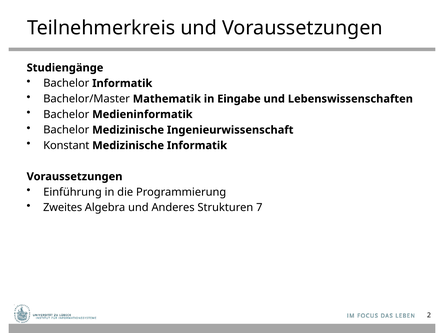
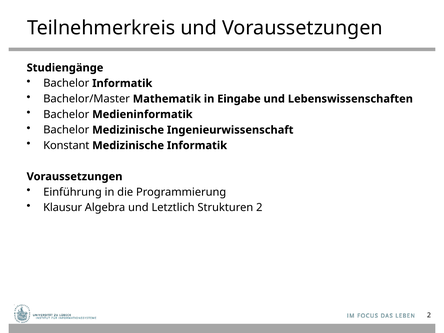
Zweites: Zweites -> Klausur
Anderes: Anderes -> Letztlich
Strukturen 7: 7 -> 2
